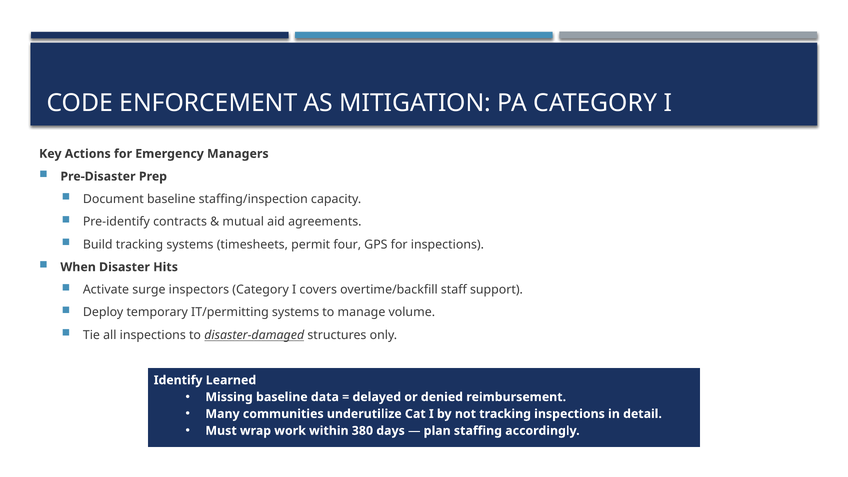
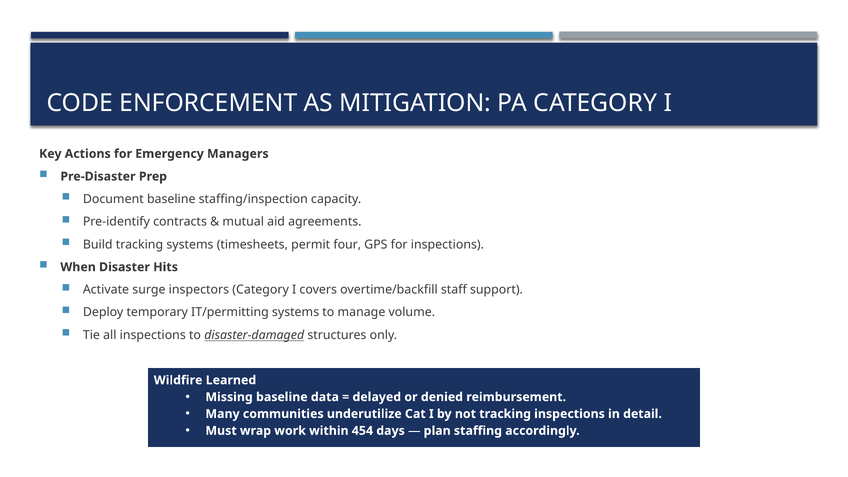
Identify: Identify -> Wildfire
380: 380 -> 454
